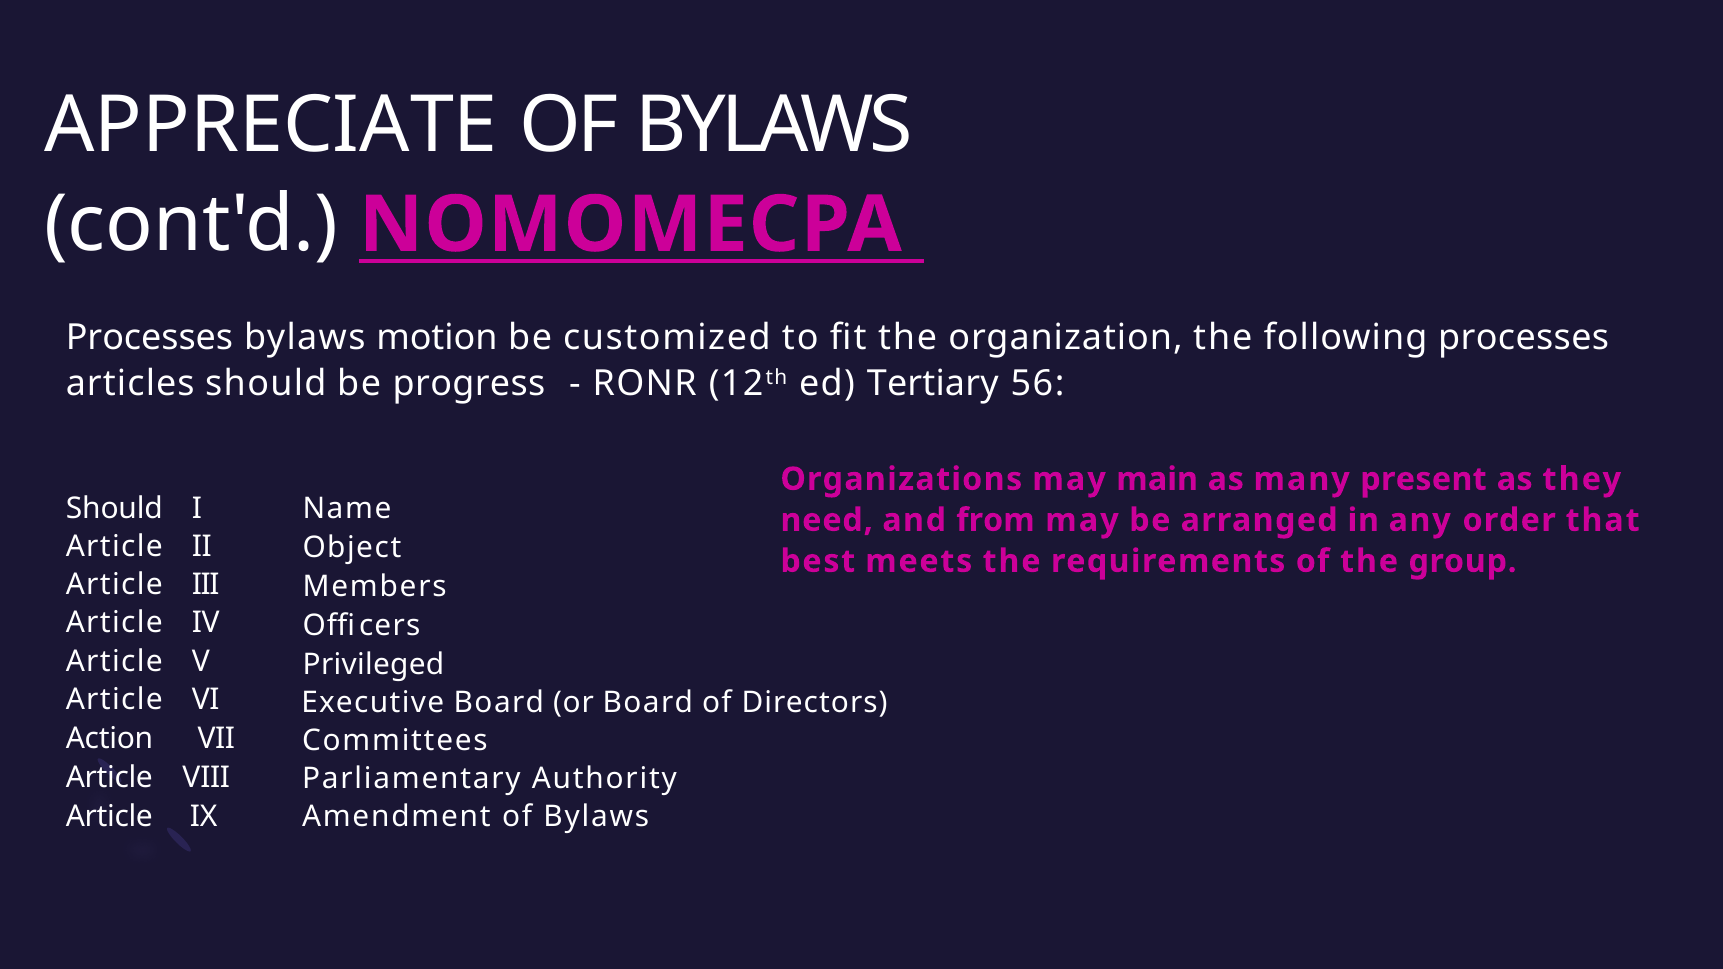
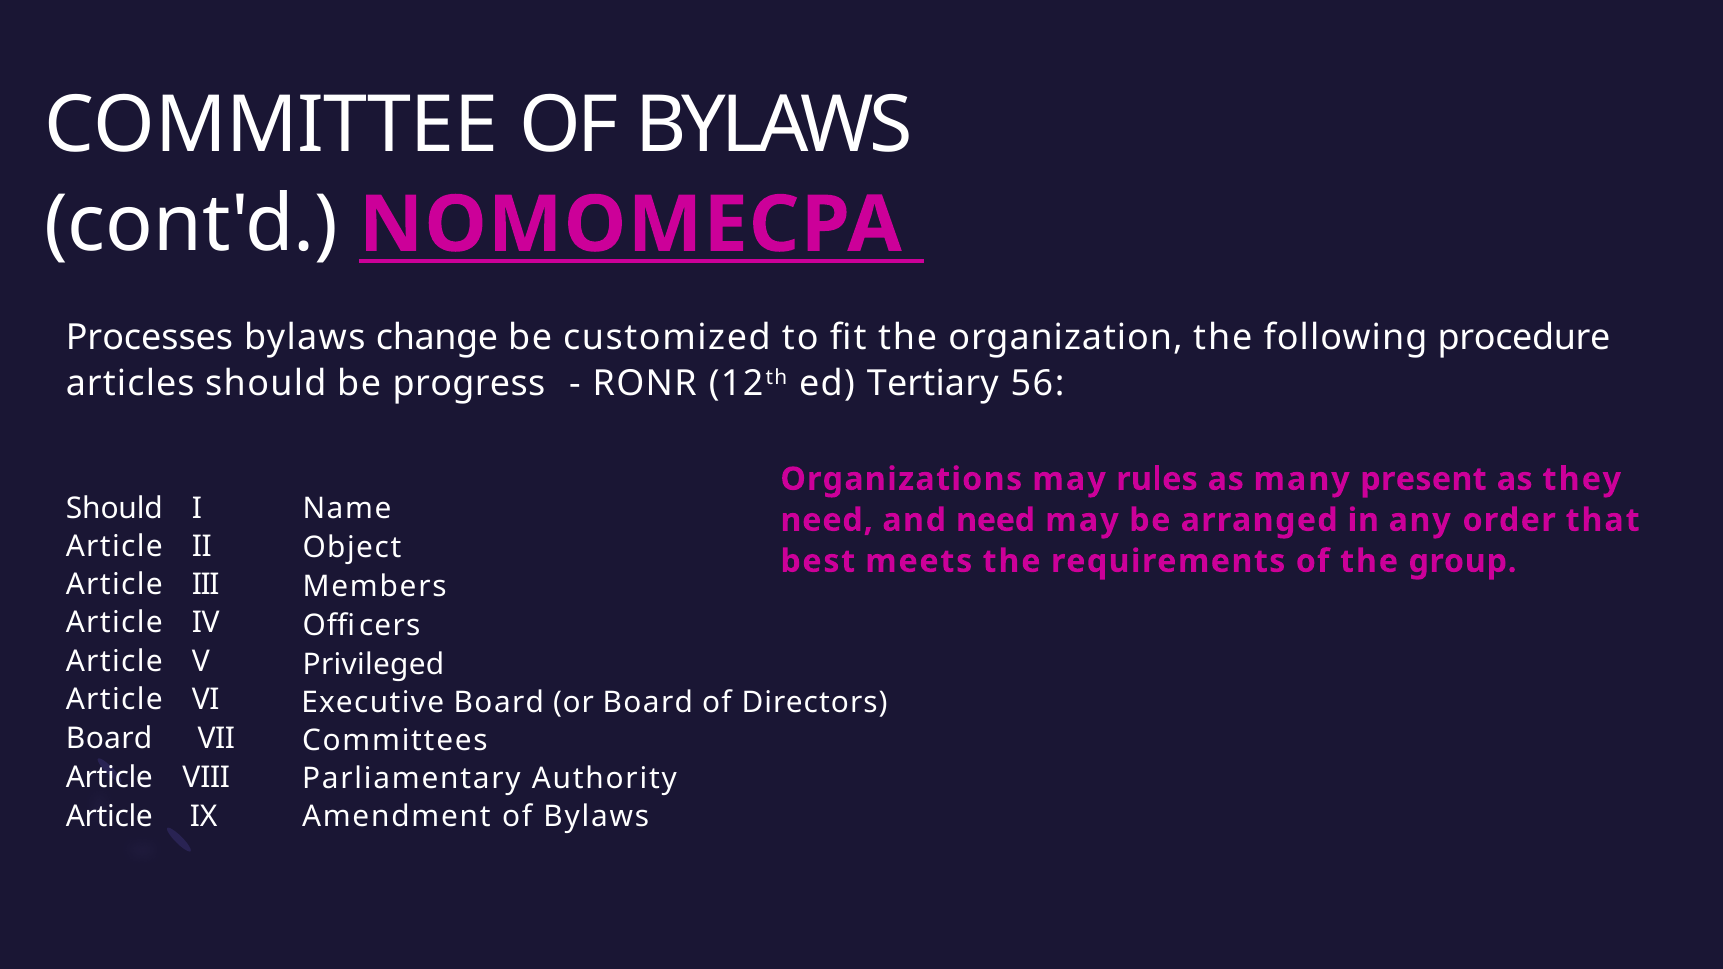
APPRECIATE: APPRECIATE -> COMMITTEE
motion: motion -> change
following processes: processes -> procedure
main: main -> rules
and from: from -> need
Action at (109, 739): Action -> Board
